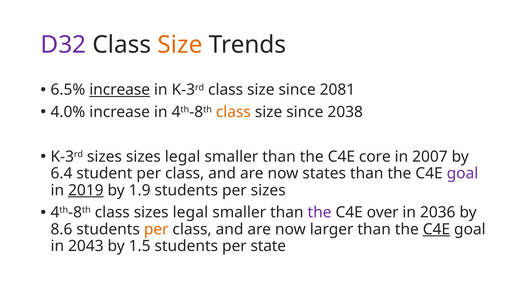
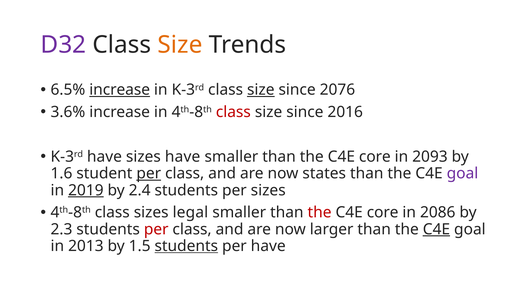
size at (261, 90) underline: none -> present
2081: 2081 -> 2076
4.0%: 4.0% -> 3.6%
class at (233, 112) colour: orange -> red
2038: 2038 -> 2016
K-3rd sizes: sizes -> have
legal at (183, 157): legal -> have
2007: 2007 -> 2093
6.4: 6.4 -> 1.6
per at (149, 174) underline: none -> present
1.9: 1.9 -> 2.4
the at (320, 213) colour: purple -> red
over at (383, 213): over -> core
2036: 2036 -> 2086
8.6: 8.6 -> 2.3
per at (156, 229) colour: orange -> red
2043: 2043 -> 2013
students at (186, 246) underline: none -> present
per state: state -> have
